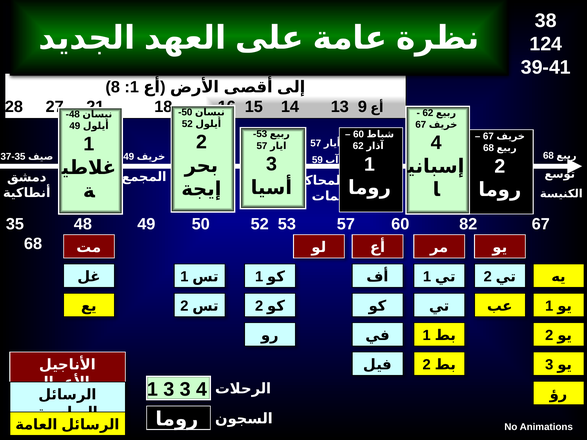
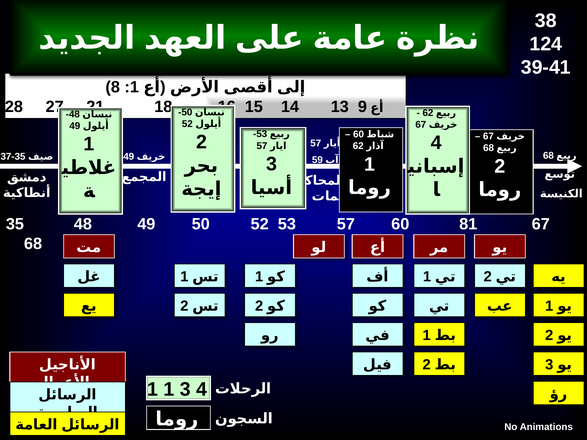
82: 82 -> 81
1 3: 3 -> 1
